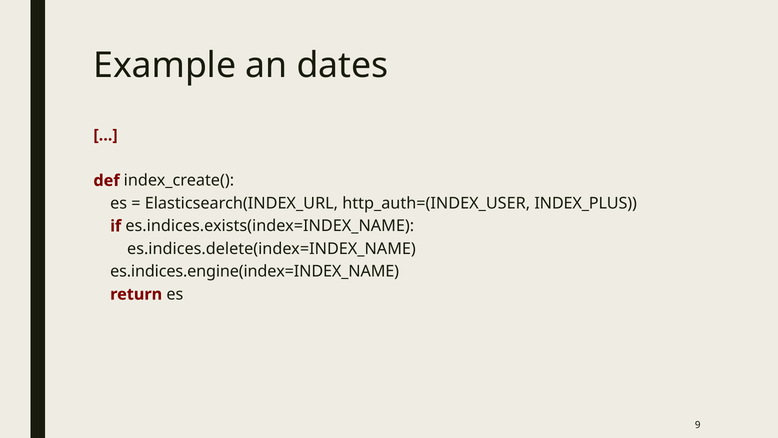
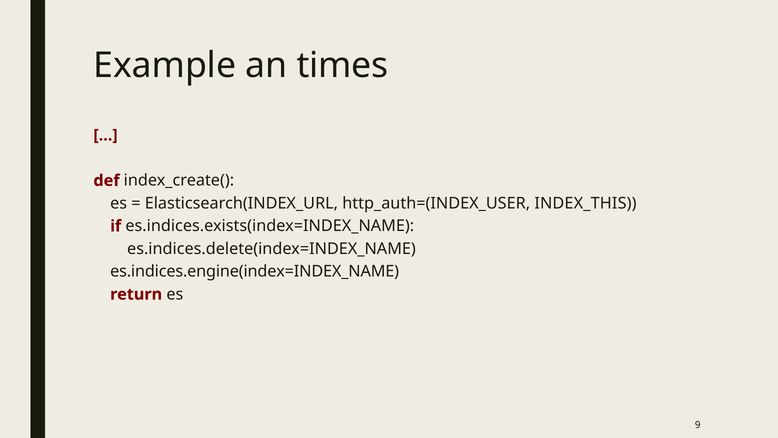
dates: dates -> times
INDEX_PLUS: INDEX_PLUS -> INDEX_THIS
